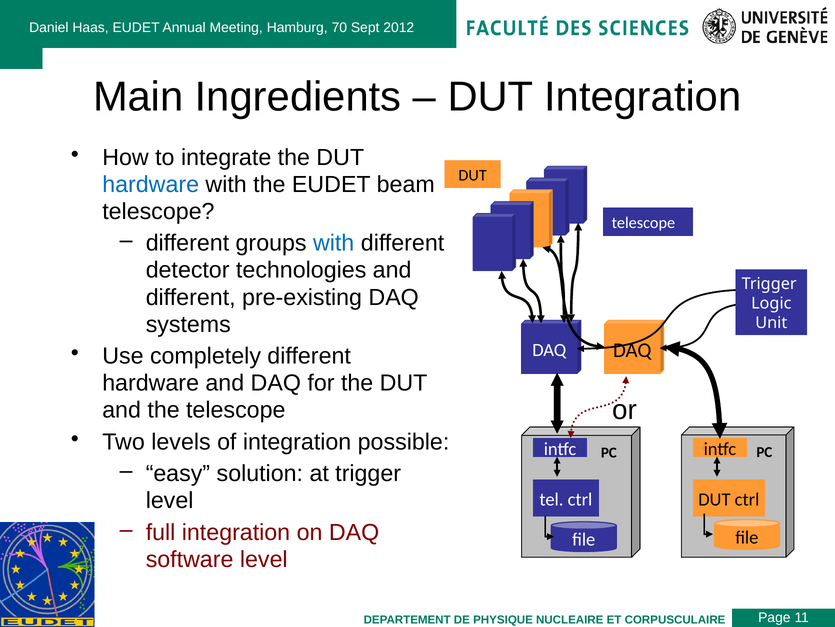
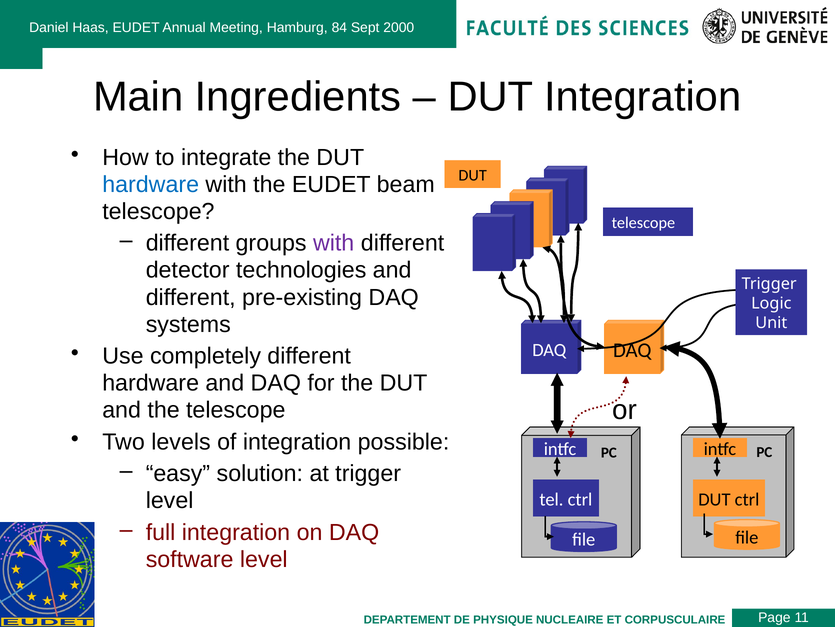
70: 70 -> 84
2012: 2012 -> 2000
with at (334, 243) colour: blue -> purple
